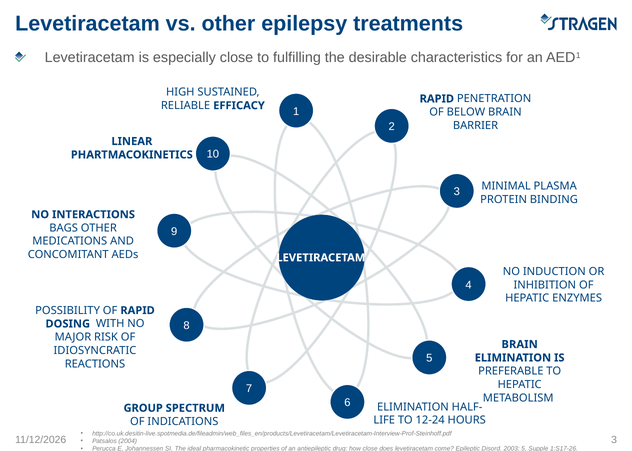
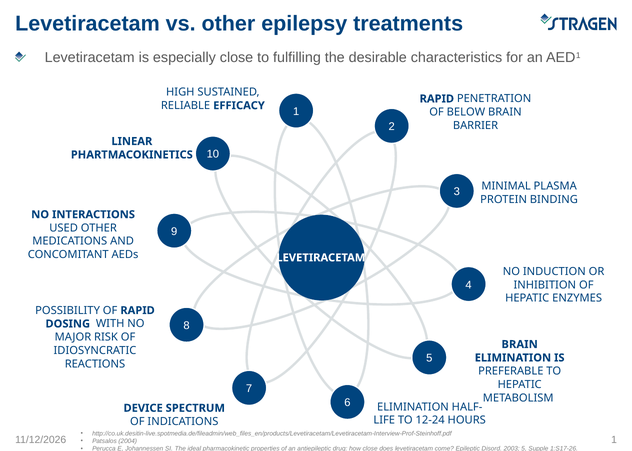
BAGS: BAGS -> USED
GROUP: GROUP -> DEVICE
3 at (614, 440): 3 -> 1
